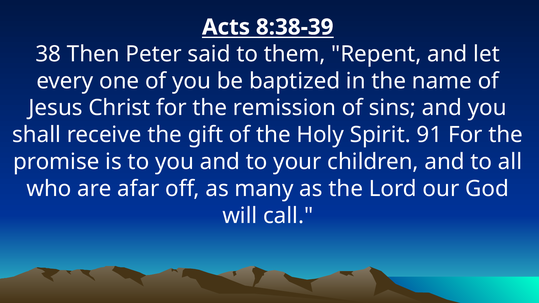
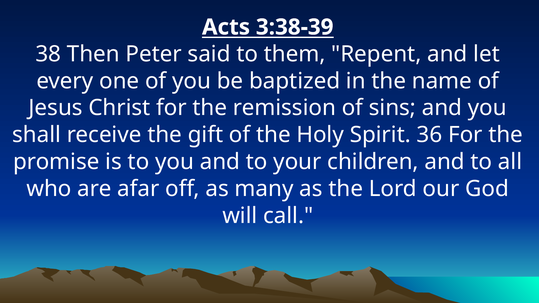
8:38-39: 8:38-39 -> 3:38-39
91: 91 -> 36
